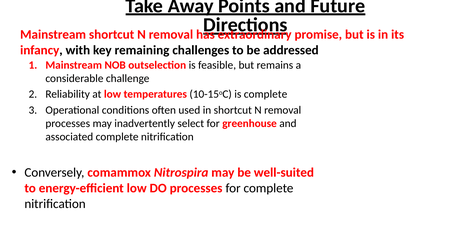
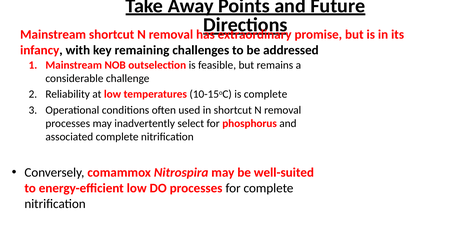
greenhouse: greenhouse -> phosphorus
